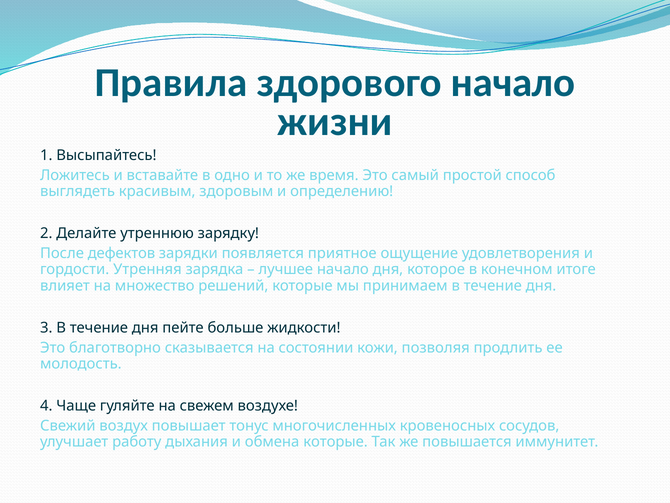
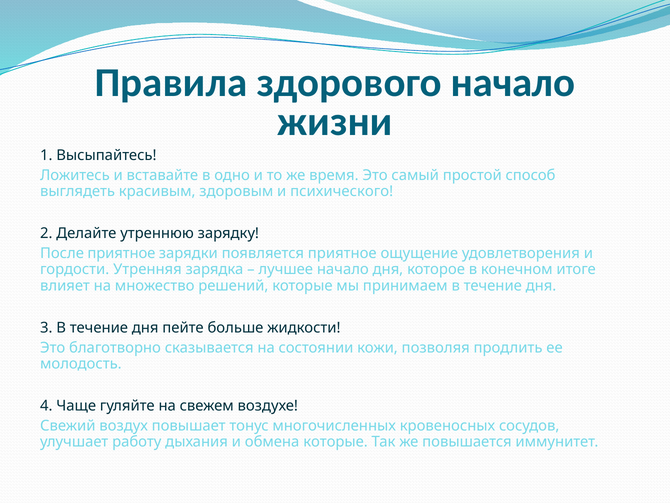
определению: определению -> психического
После дефектов: дефектов -> приятное
